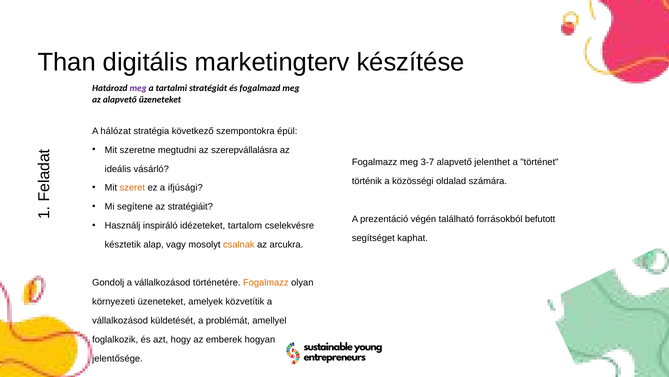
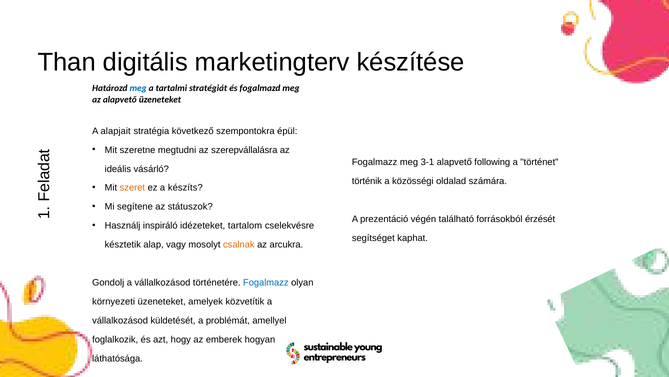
meg at (138, 88) colour: purple -> blue
hálózat: hálózat -> alapjait
3-7: 3-7 -> 3-1
jelenthet: jelenthet -> following
ifjúsági: ifjúsági -> készíts
stratégiáit: stratégiáit -> státuszok
befutott: befutott -> érzését
Fogalmazz at (266, 282) colour: orange -> blue
jelentősége: jelentősége -> láthatósága
